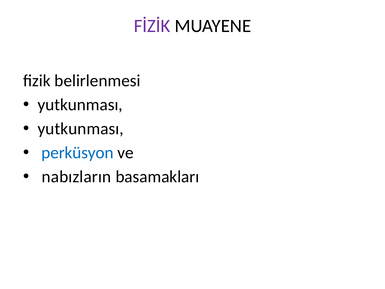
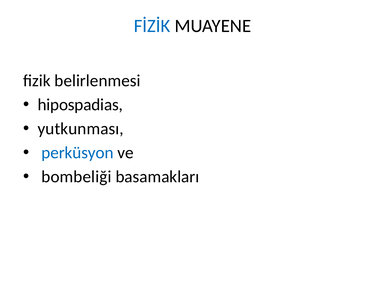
FİZİK colour: purple -> blue
yutkunması at (80, 105): yutkunması -> hipospadias
nabızların: nabızların -> bombeliği
